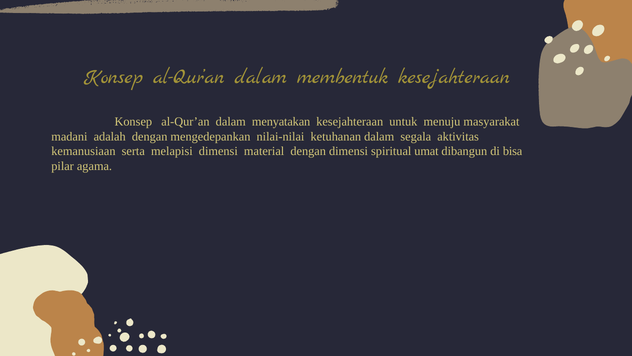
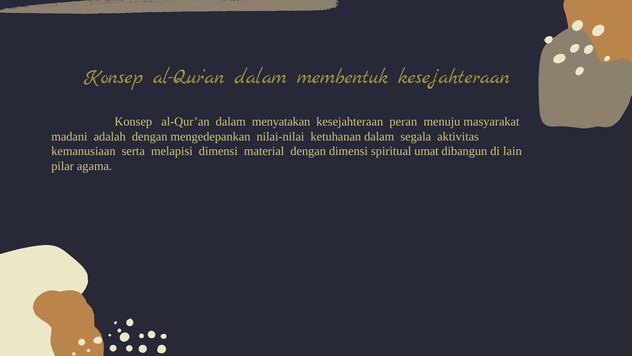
untuk: untuk -> peran
bisa: bisa -> lain
